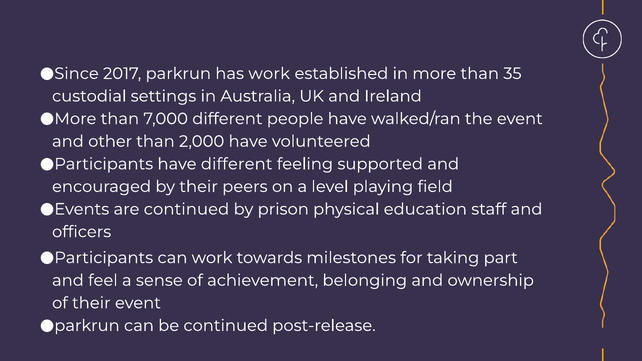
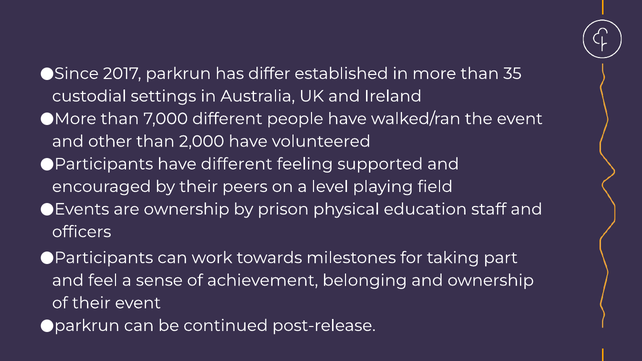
has work: work -> differ
are continued: continued -> ownership
